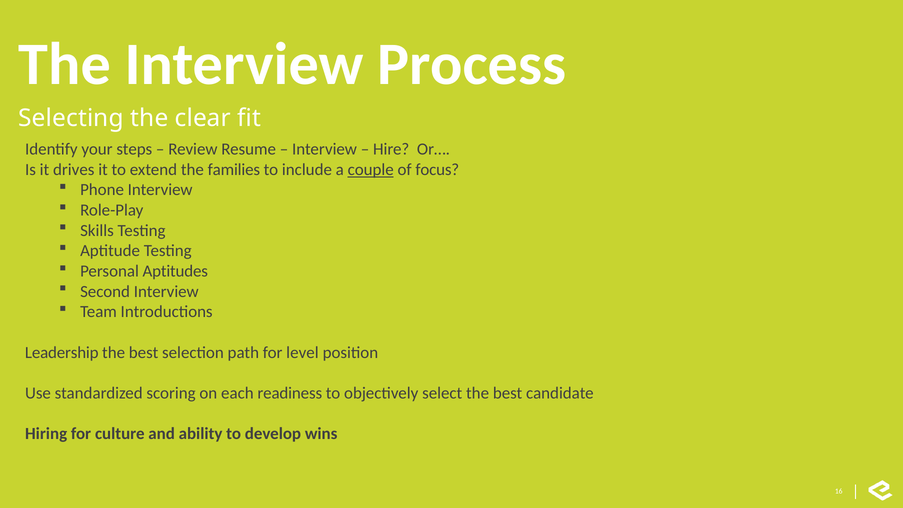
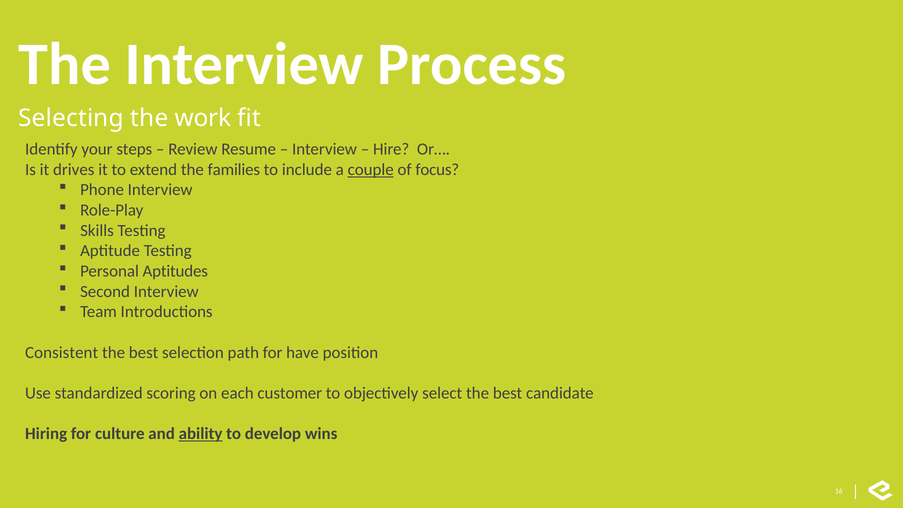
clear: clear -> work
Leadership: Leadership -> Consistent
level: level -> have
readiness: readiness -> customer
ability underline: none -> present
